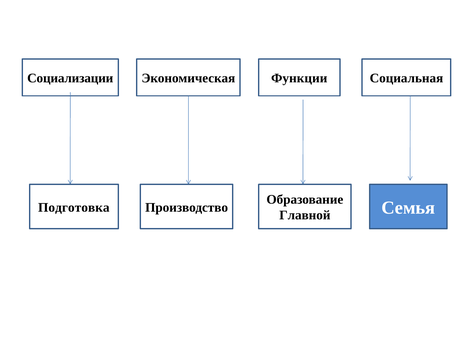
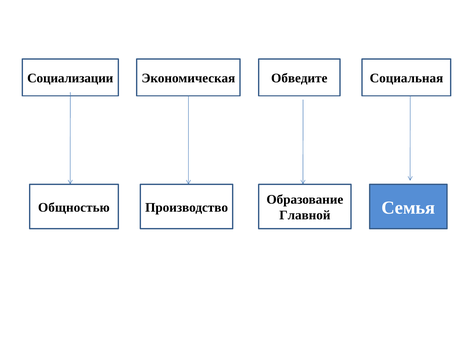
Функции: Функции -> Обведите
Подготовка: Подготовка -> Общностью
